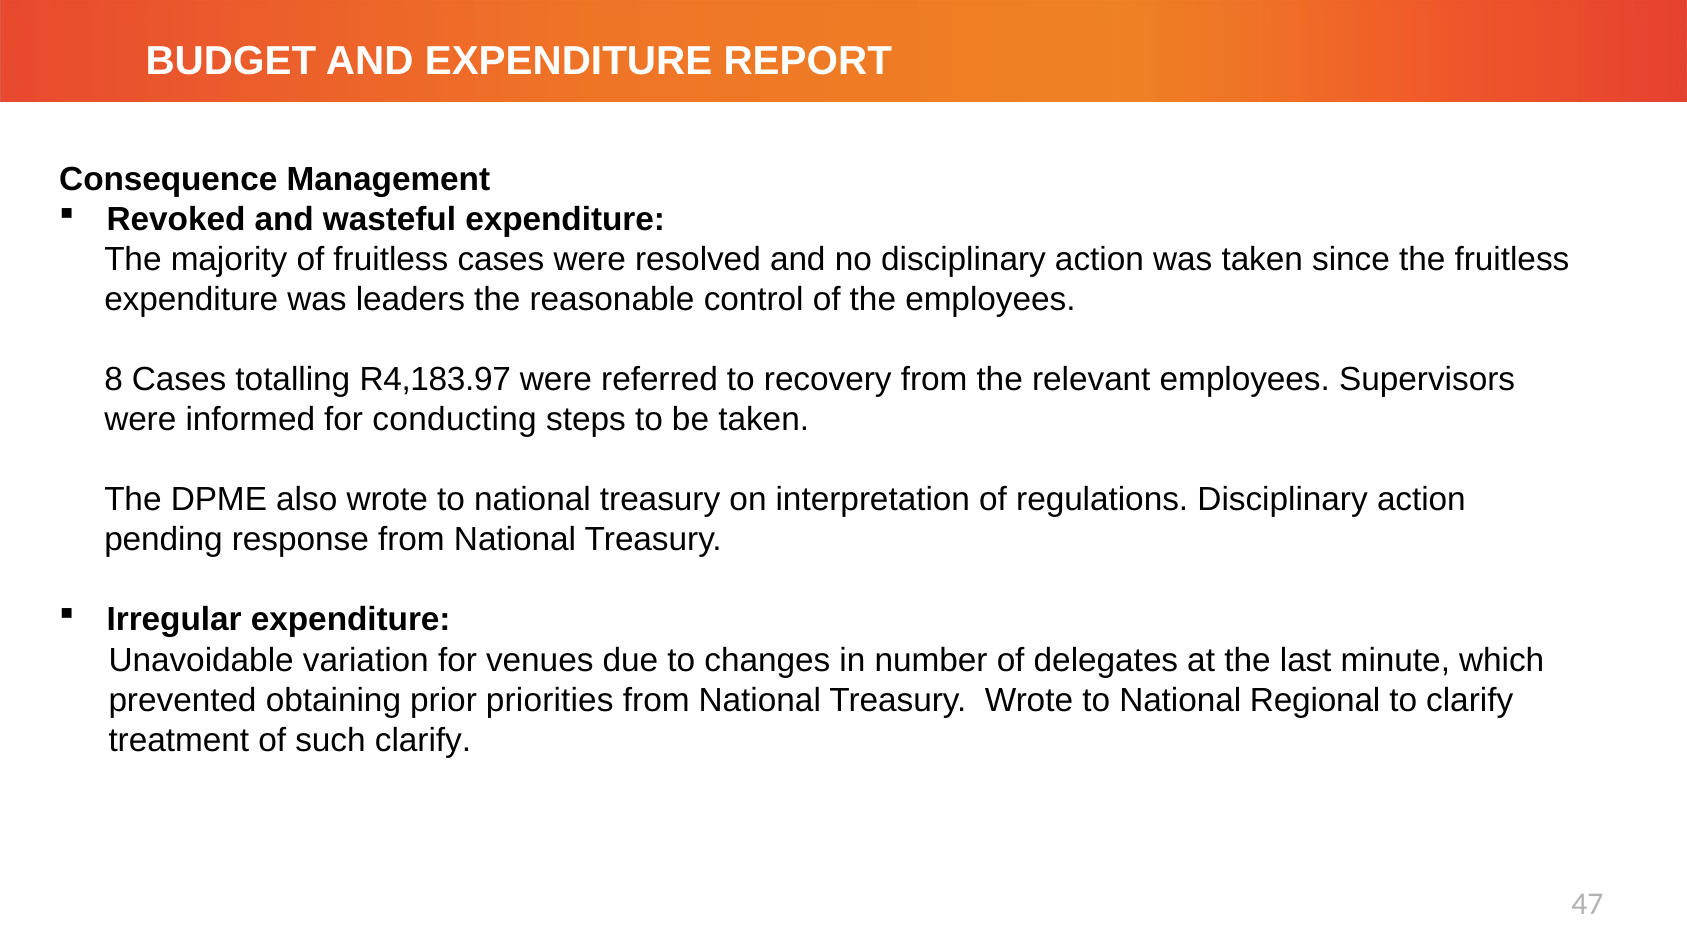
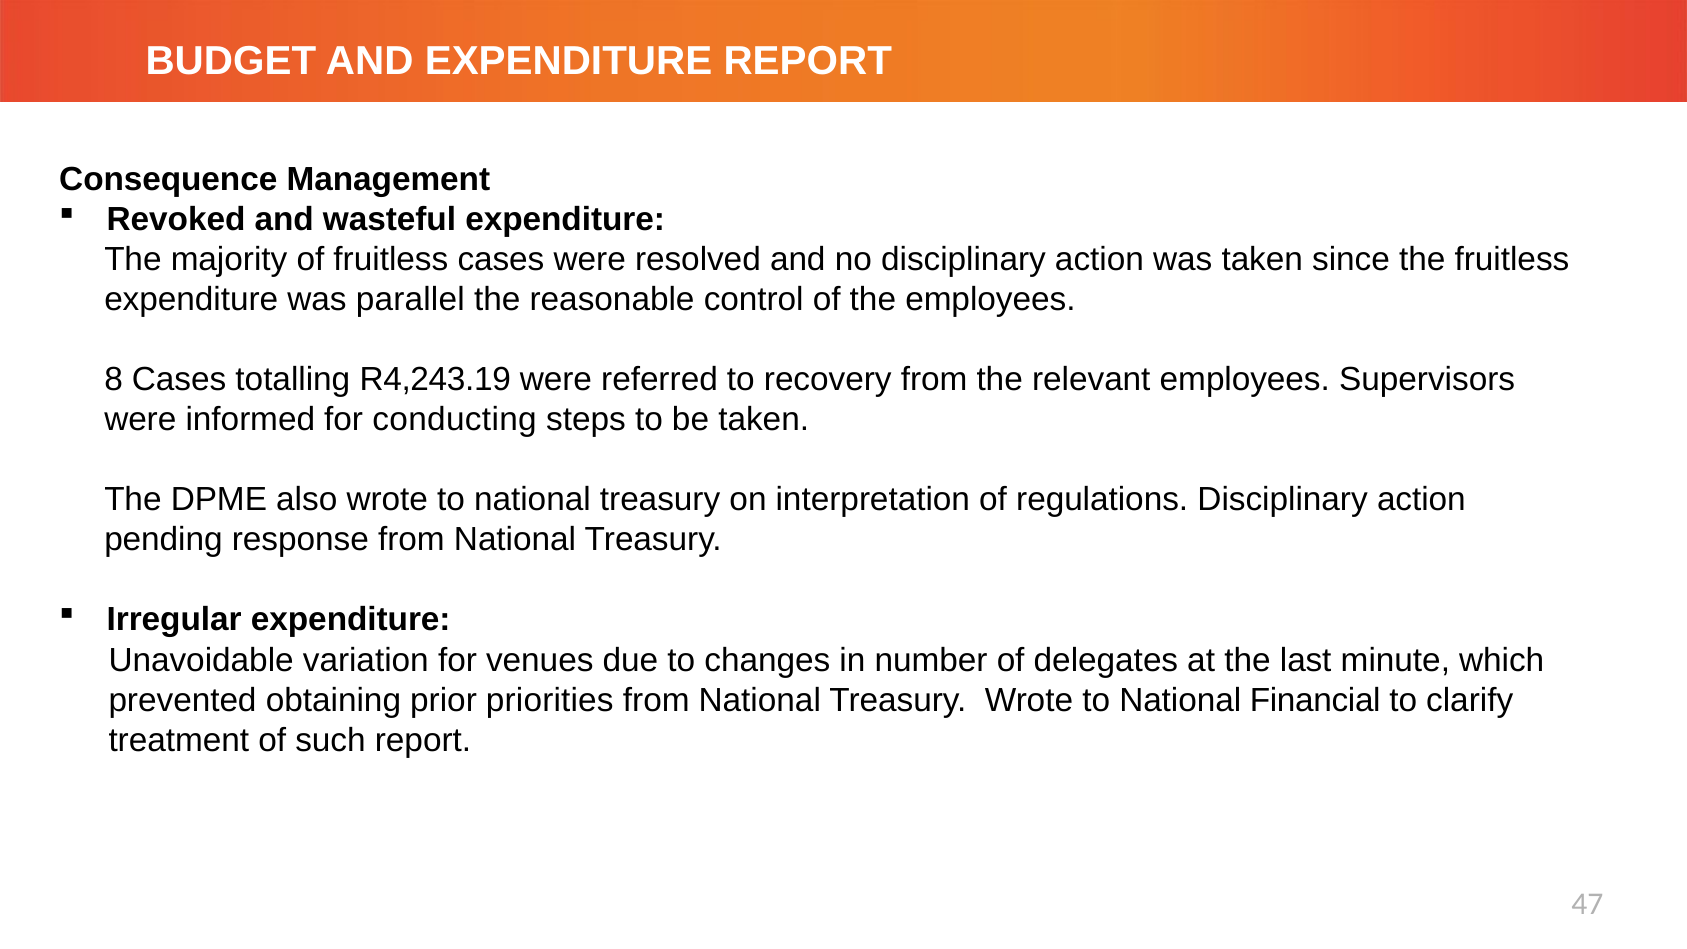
leaders: leaders -> parallel
R4,183.97: R4,183.97 -> R4,243.19
Regional: Regional -> Financial
such clarify: clarify -> report
